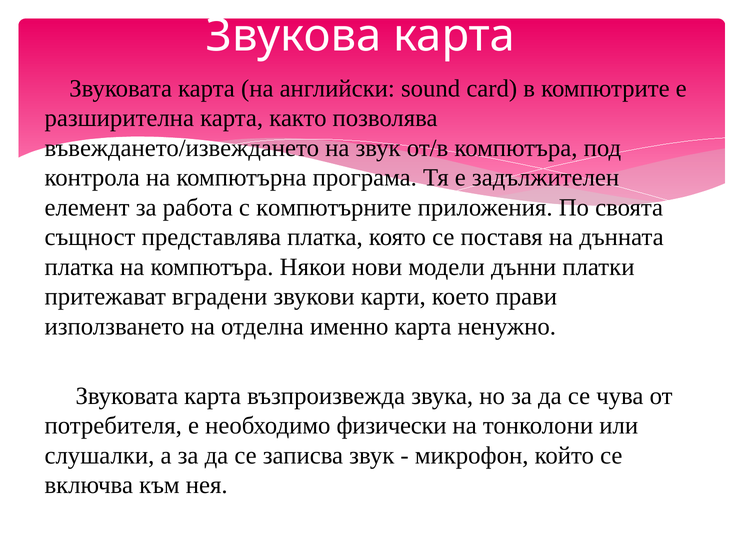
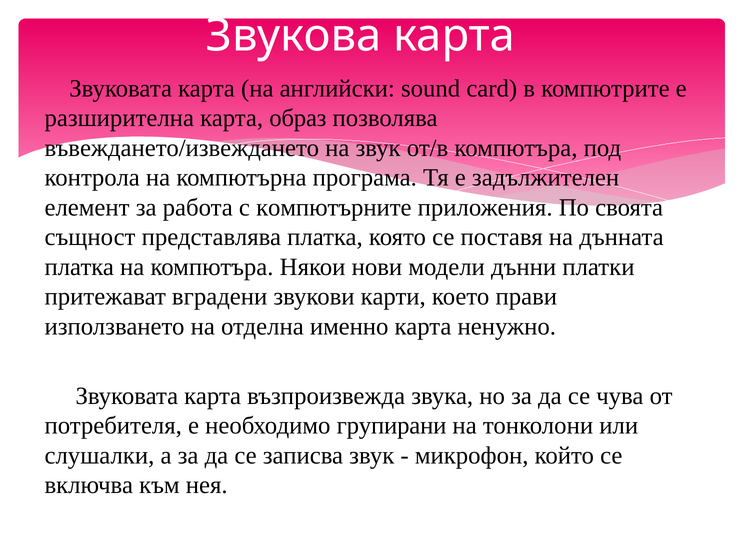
както: както -> образ
физически: физически -> групирани
